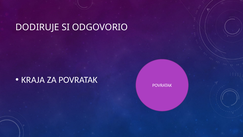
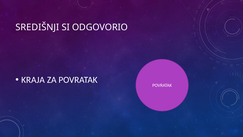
DODIRUJE: DODIRUJE -> SREDIŠNJI
